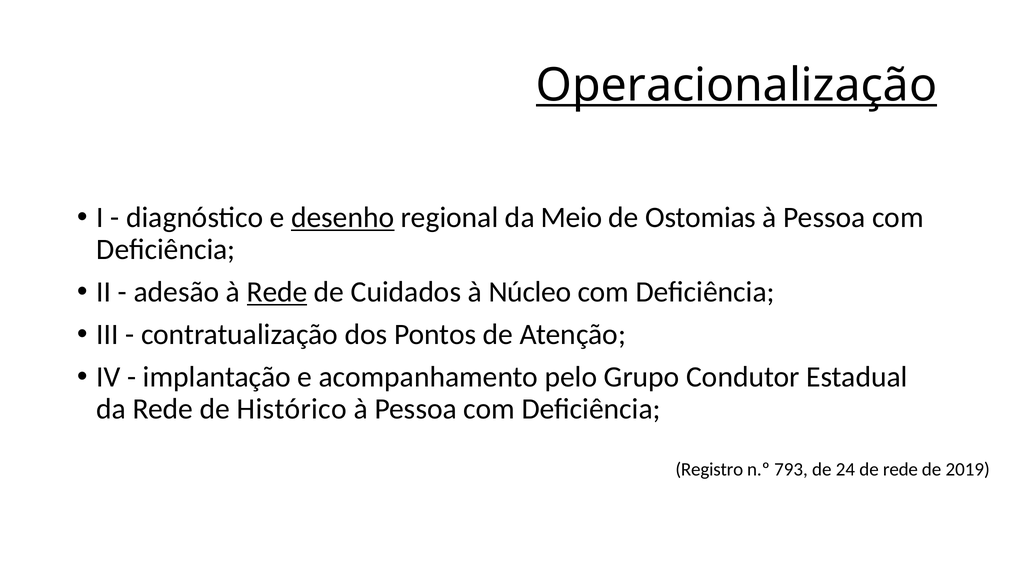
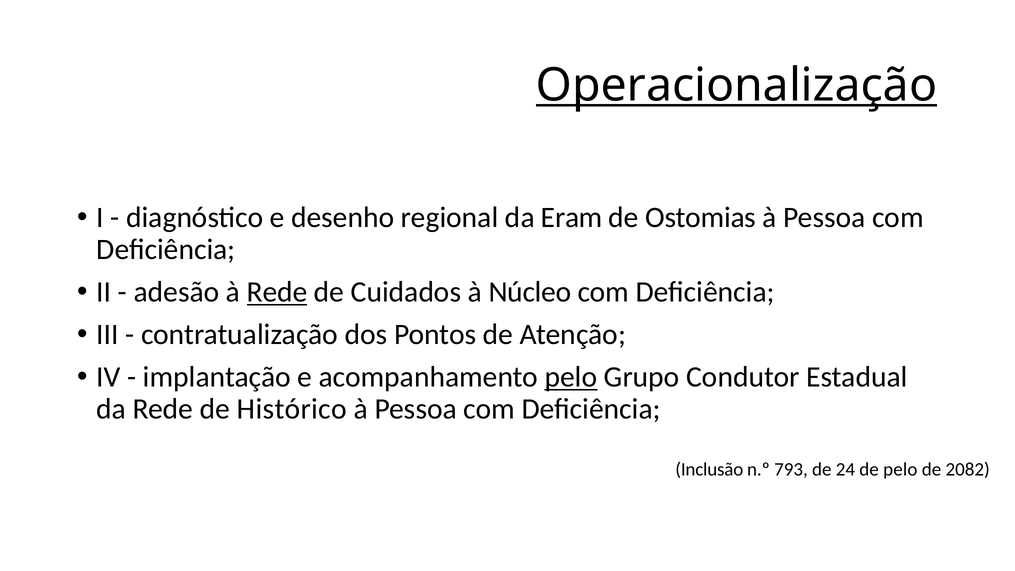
desenho underline: present -> none
Meio: Meio -> Eram
pelo at (571, 377) underline: none -> present
Registro: Registro -> Inclusão
de rede: rede -> pelo
2019: 2019 -> 2082
